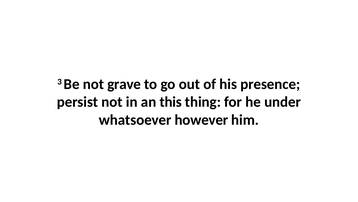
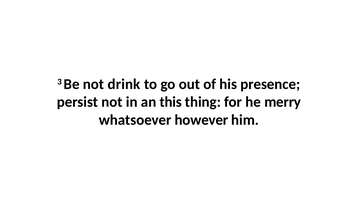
grave: grave -> drink
under: under -> merry
